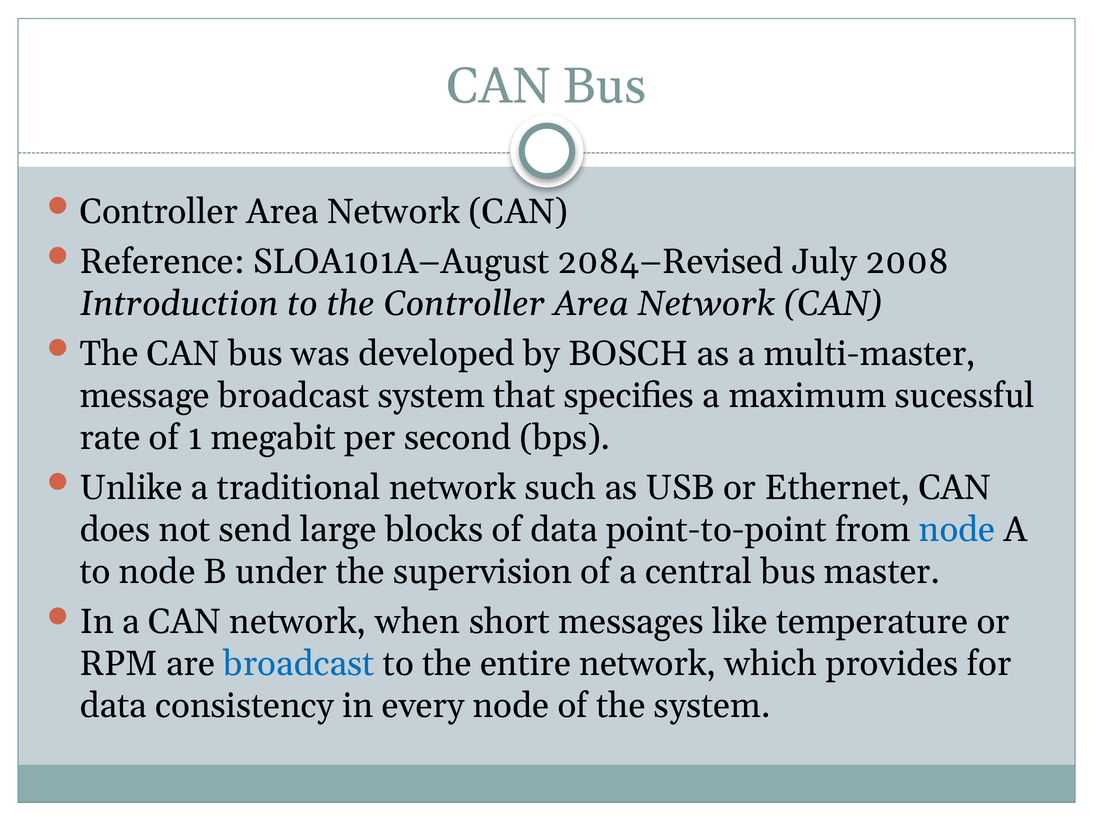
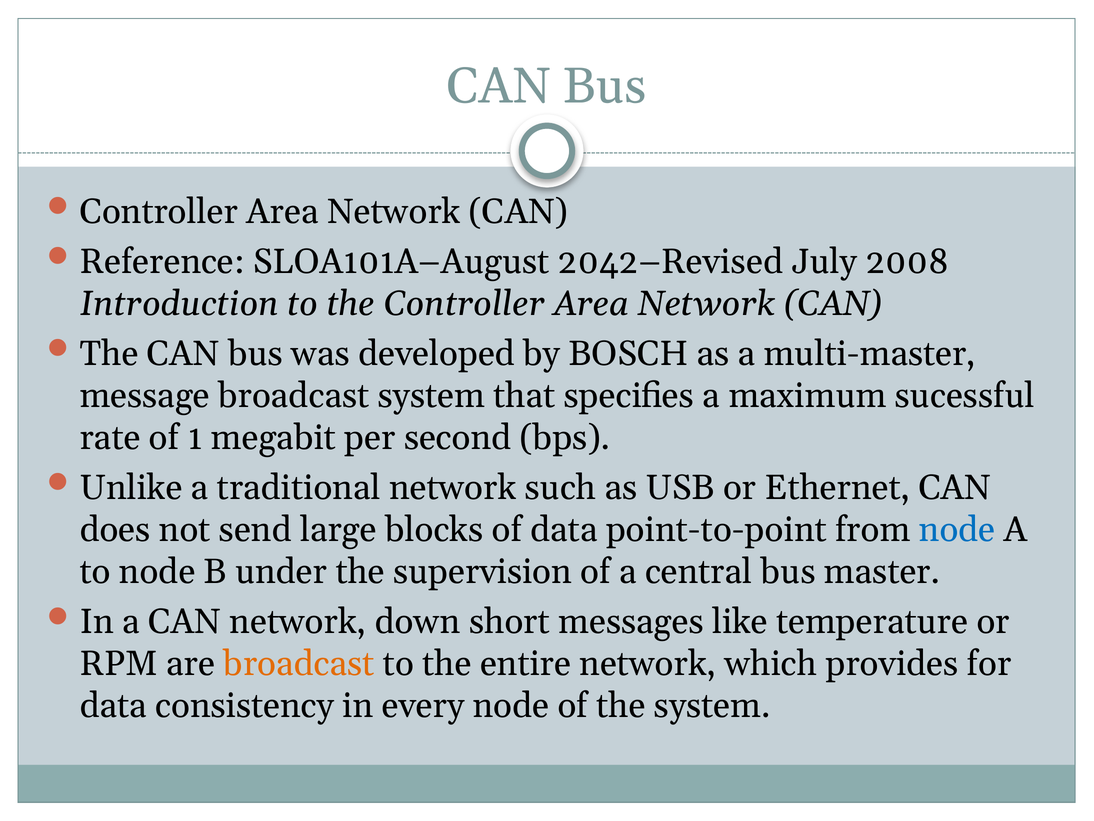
2084–Revised: 2084–Revised -> 2042–Revised
when: when -> down
broadcast at (299, 663) colour: blue -> orange
